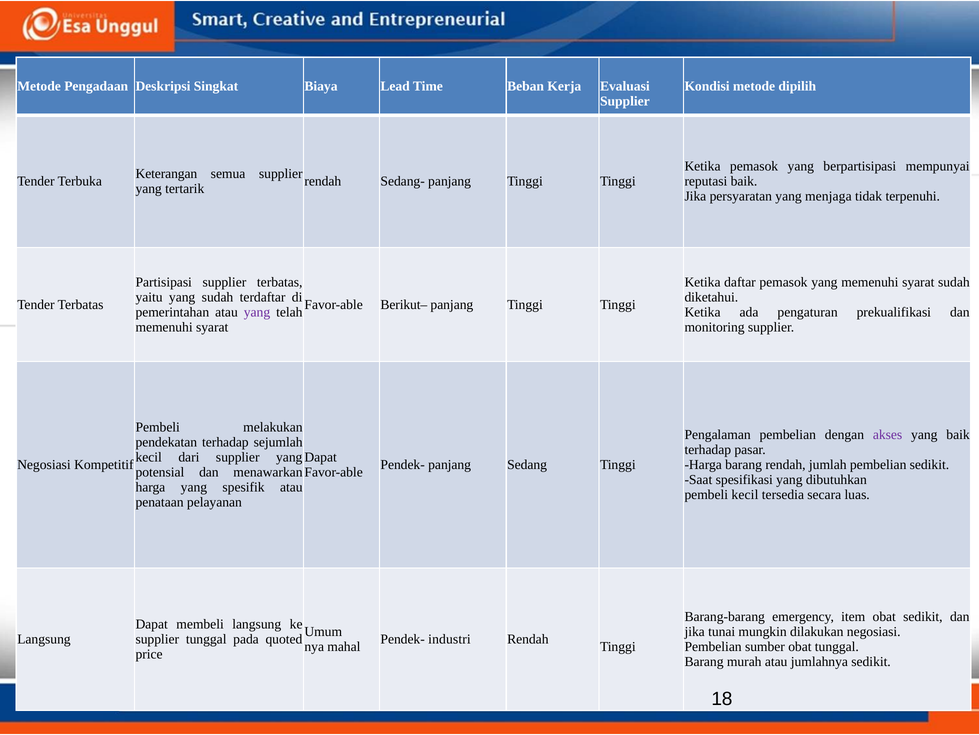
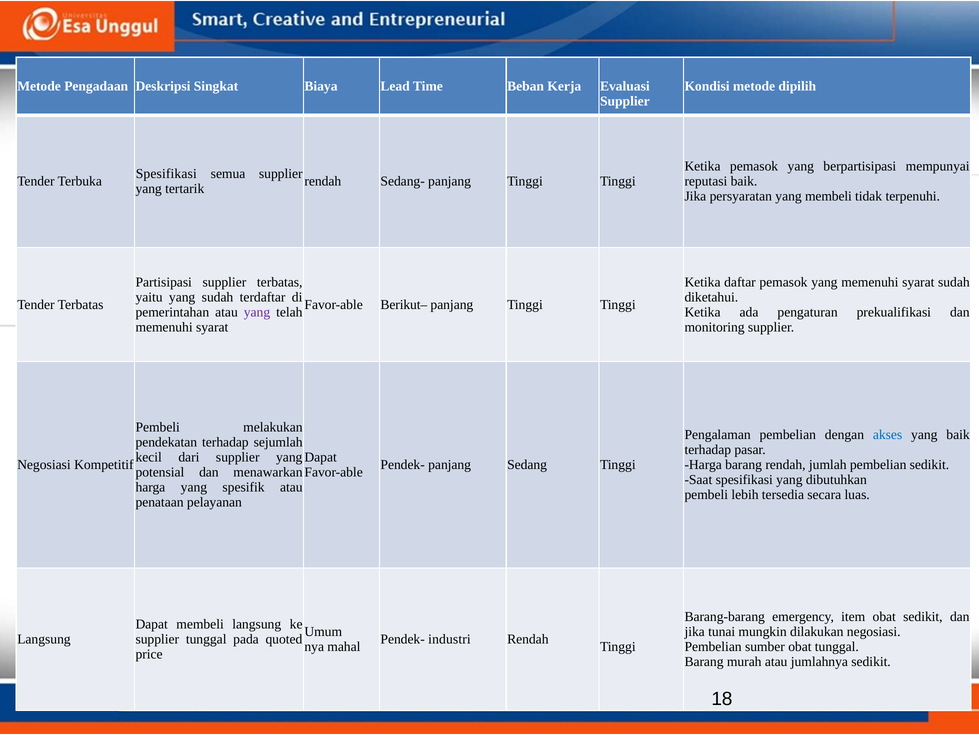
Keterangan at (166, 174): Keterangan -> Spesifikasi
yang menjaga: menjaga -> membeli
akses colour: purple -> blue
pembeli kecil: kecil -> lebih
